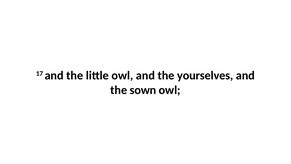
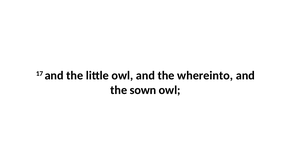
yourselves: yourselves -> whereinto
